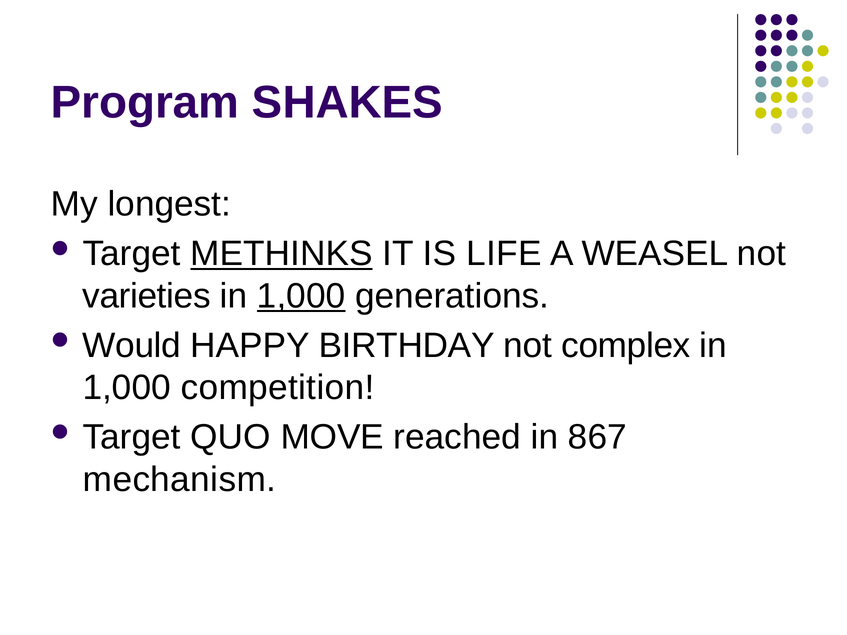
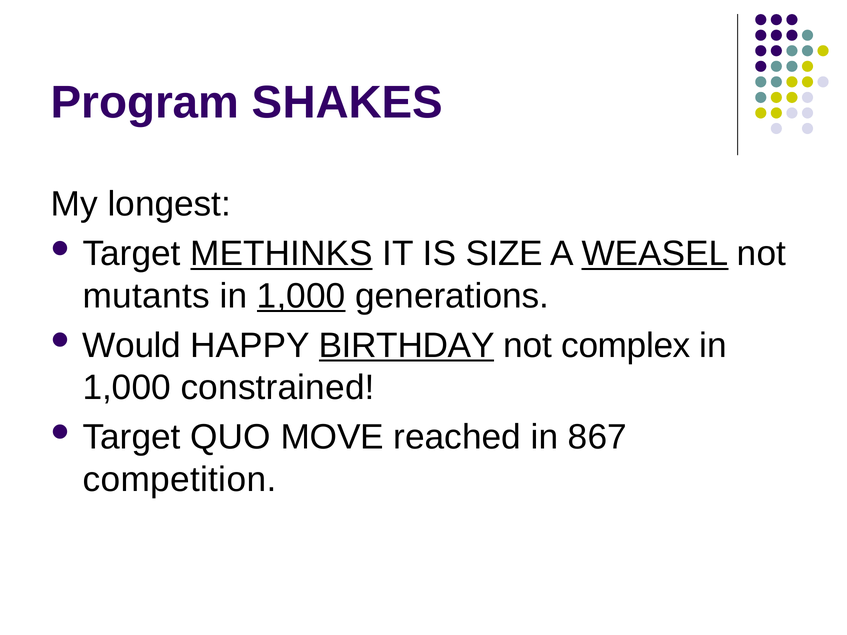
LIFE: LIFE -> SIZE
WEASEL underline: none -> present
varieties: varieties -> mutants
BIRTHDAY underline: none -> present
competition: competition -> constrained
mechanism: mechanism -> competition
